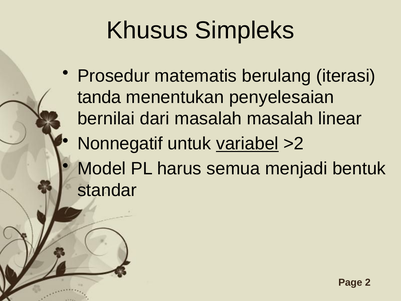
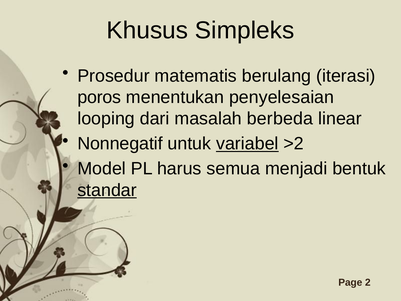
tanda: tanda -> poros
bernilai: bernilai -> looping
masalah masalah: masalah -> berbeda
standar underline: none -> present
